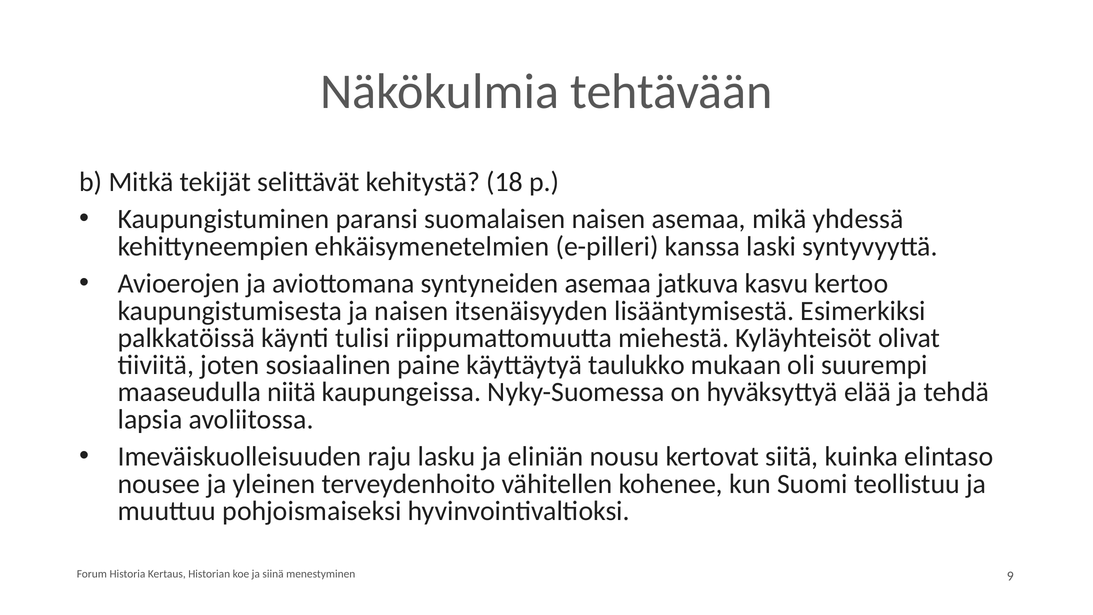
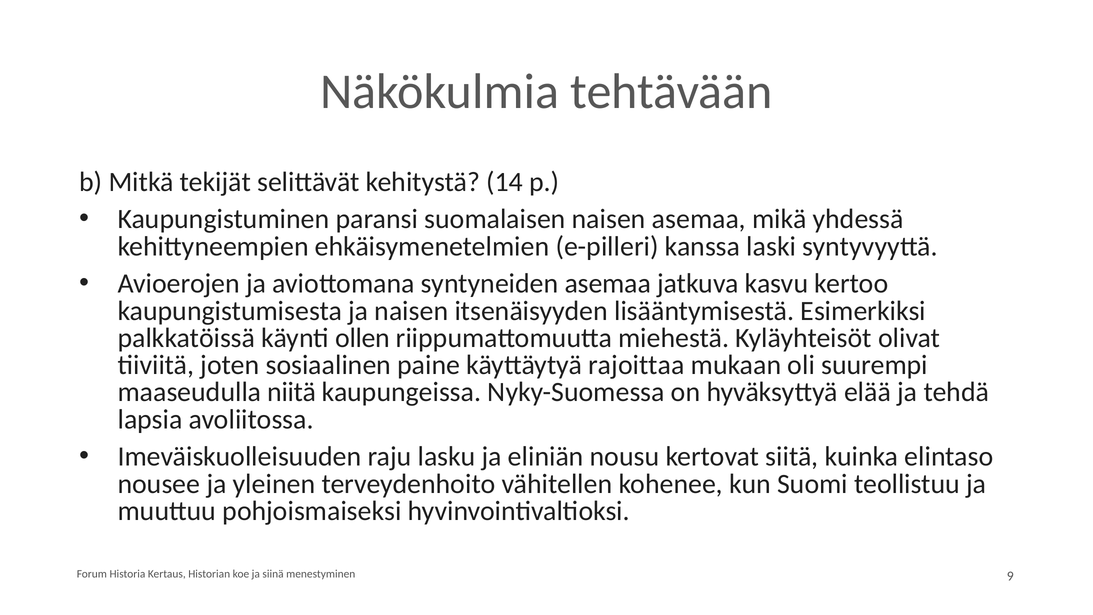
18: 18 -> 14
tulisi: tulisi -> ollen
taulukko: taulukko -> rajoittaa
